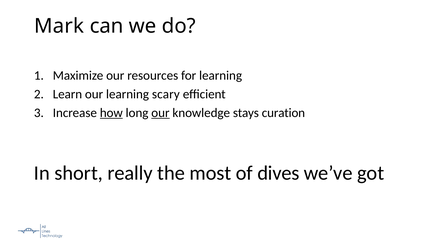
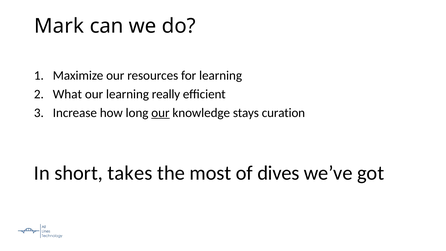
Learn: Learn -> What
scary: scary -> really
how underline: present -> none
really: really -> takes
